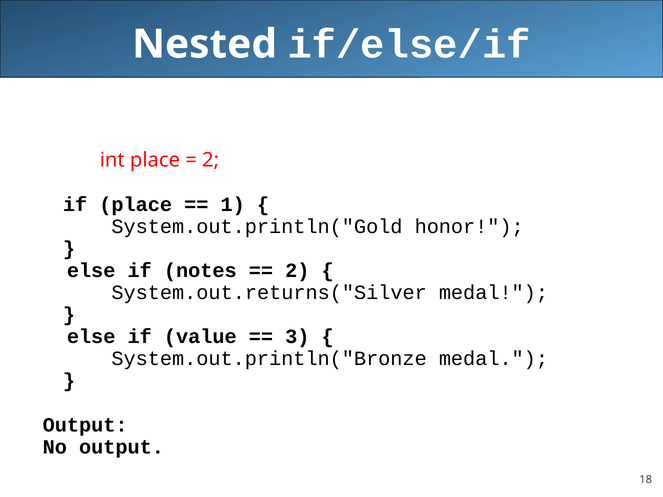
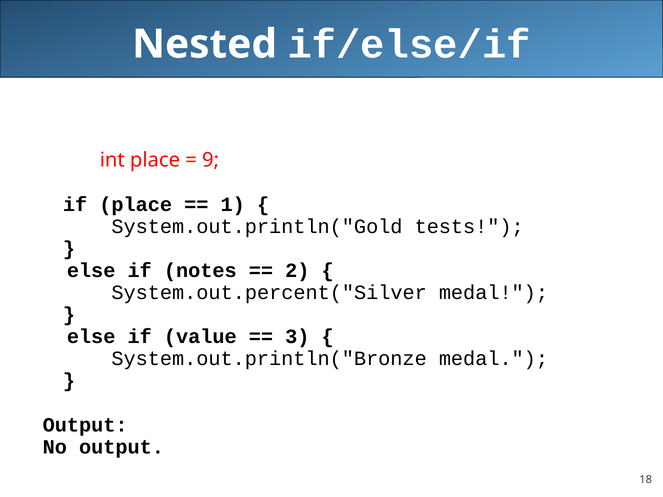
2 at (211, 160): 2 -> 9
honor: honor -> tests
System.out.returns("Silver: System.out.returns("Silver -> System.out.percent("Silver
